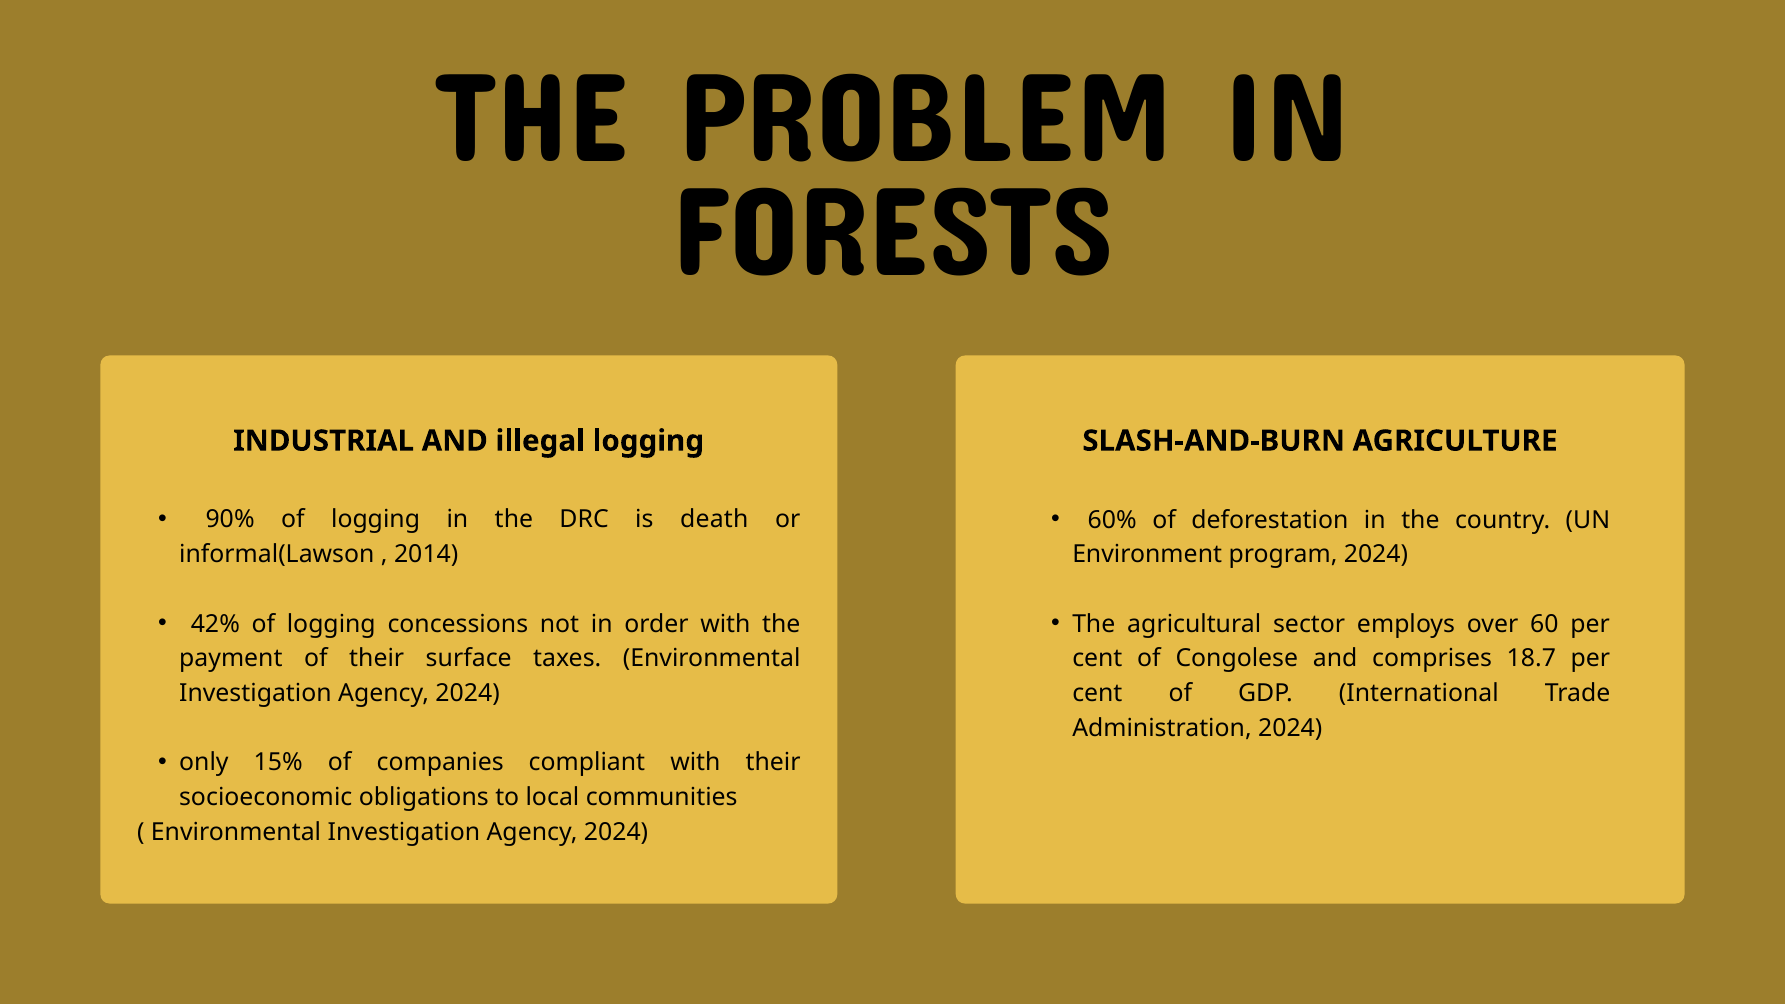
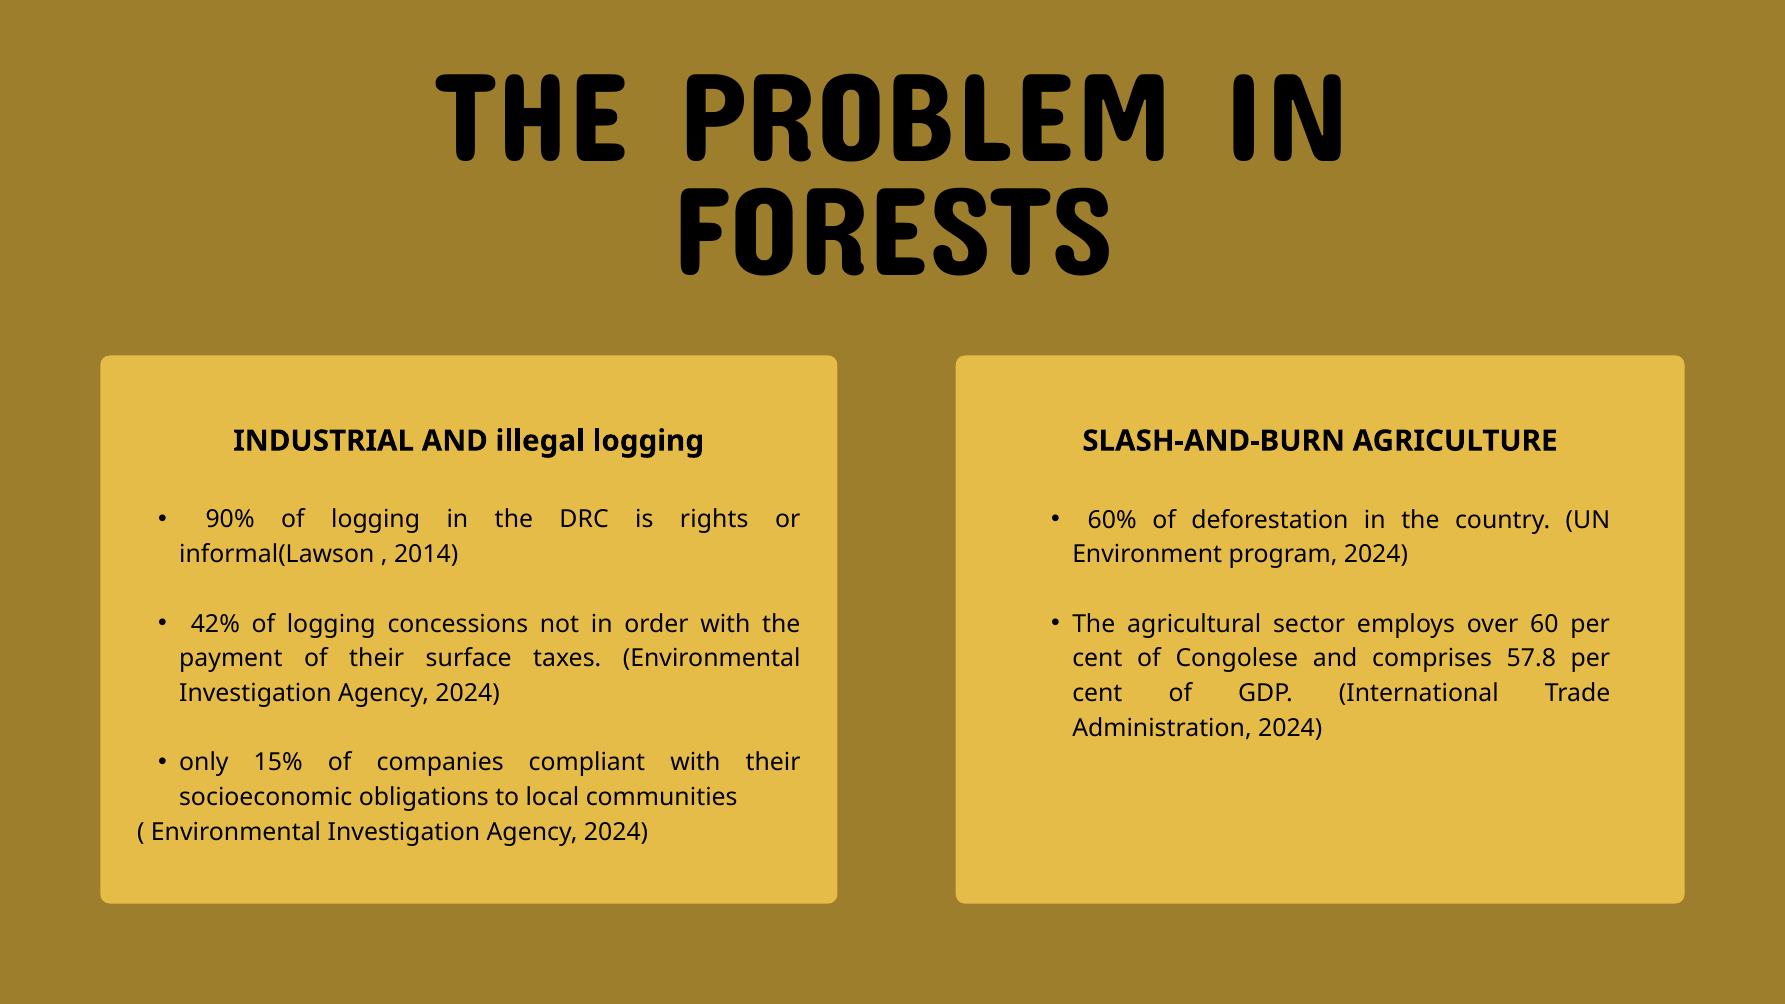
death: death -> rights
18.7: 18.7 -> 57.8
